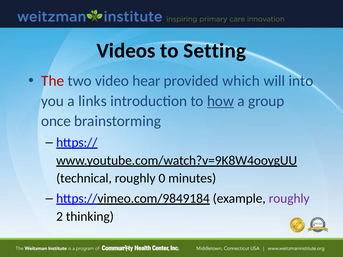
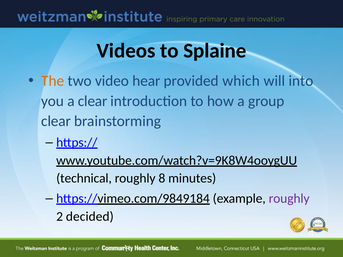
Setting: Setting -> Splaine
The colour: red -> orange
a links: links -> clear
how underline: present -> none
once at (56, 121): once -> clear
0: 0 -> 8
thinking: thinking -> decided
